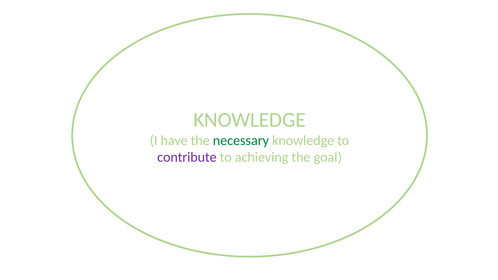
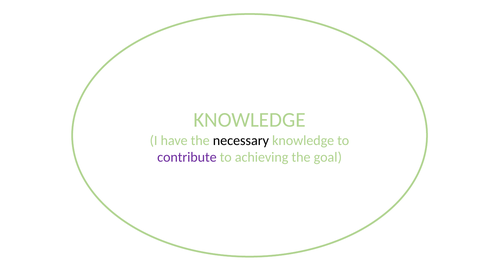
necessary colour: green -> black
